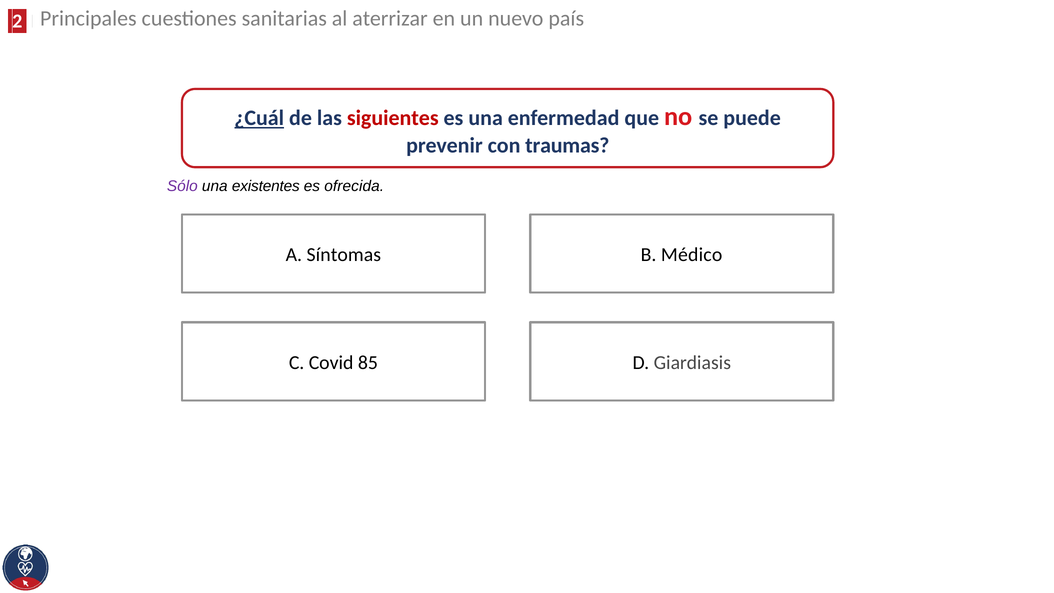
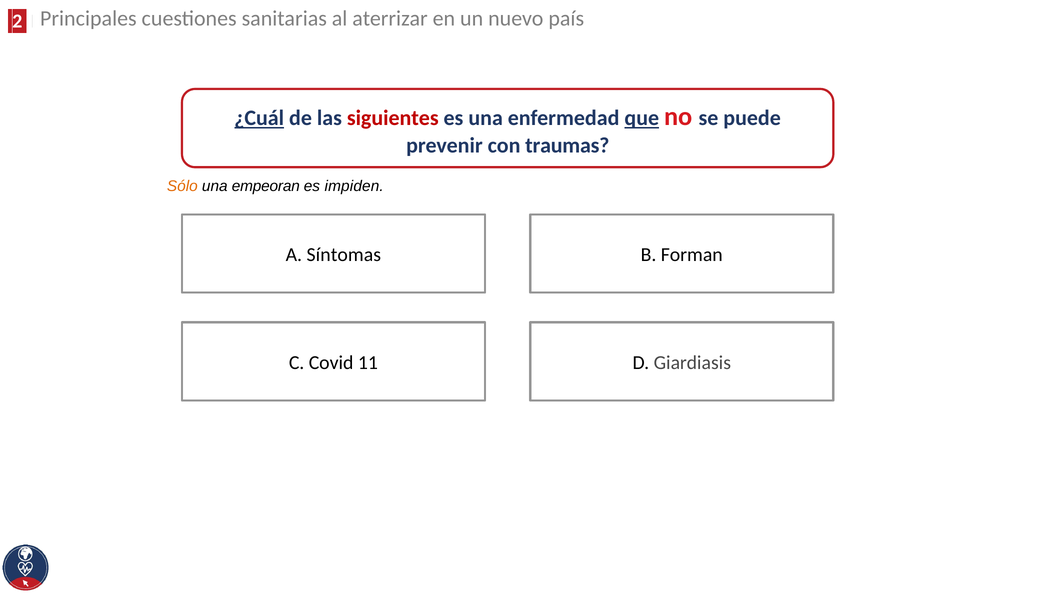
que underline: none -> present
Sólo colour: purple -> orange
existentes: existentes -> empeoran
ofrecida: ofrecida -> impiden
Médico: Médico -> Forman
85: 85 -> 11
